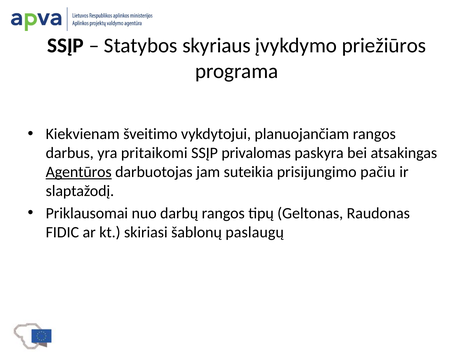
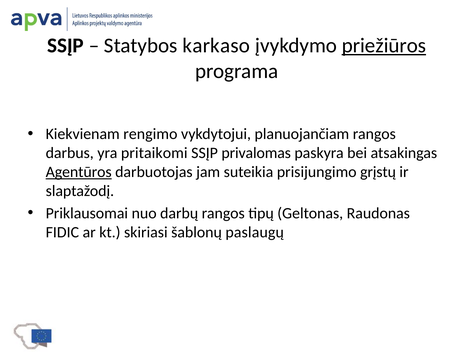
skyriaus: skyriaus -> karkaso
priežiūros underline: none -> present
šveitimo: šveitimo -> rengimo
pačiu: pačiu -> grįstų
